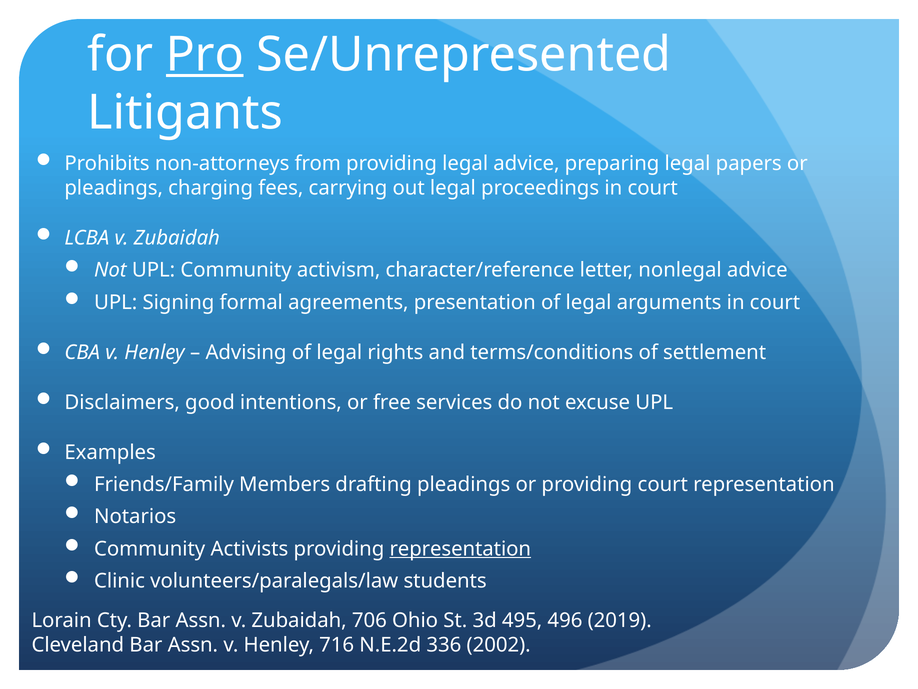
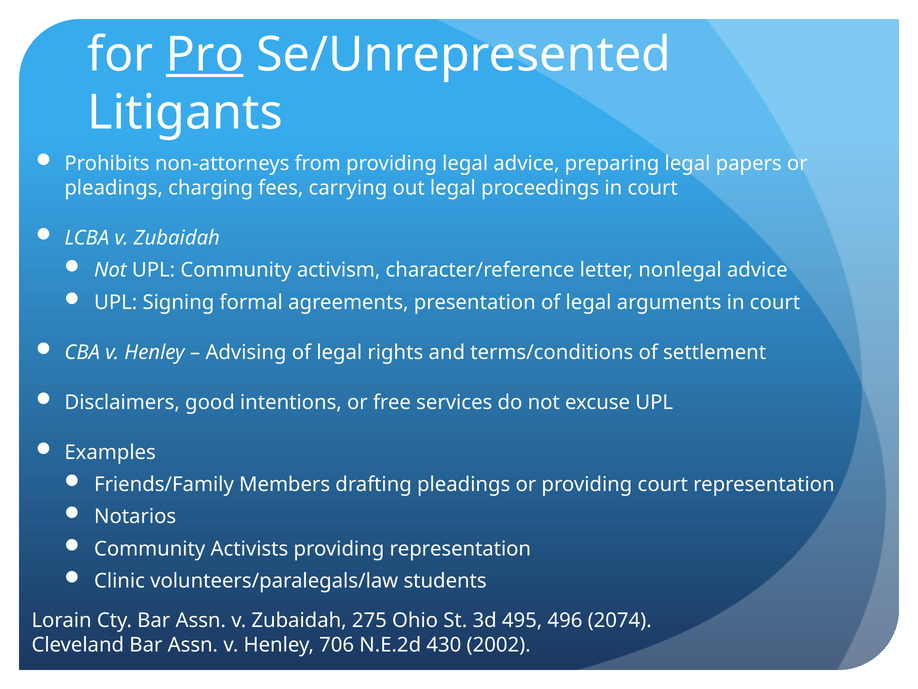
representation at (460, 548) underline: present -> none
706: 706 -> 275
2019: 2019 -> 2074
716: 716 -> 706
336: 336 -> 430
